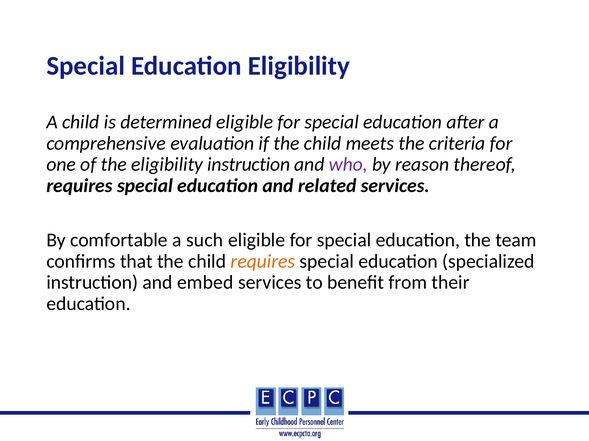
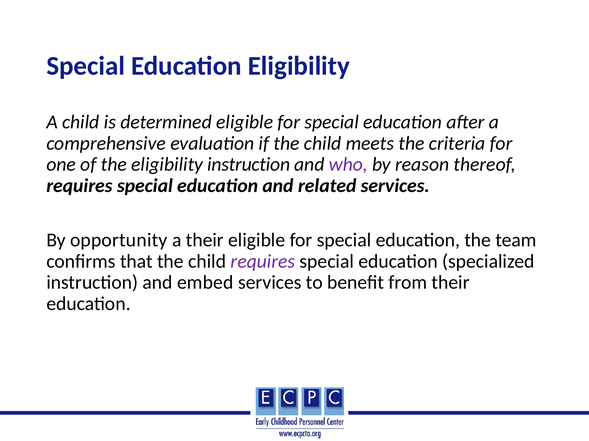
comfortable: comfortable -> opportunity
a such: such -> their
requires at (263, 262) colour: orange -> purple
